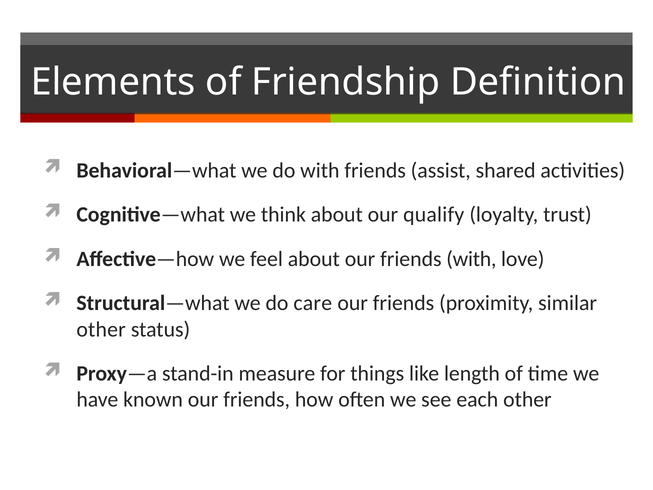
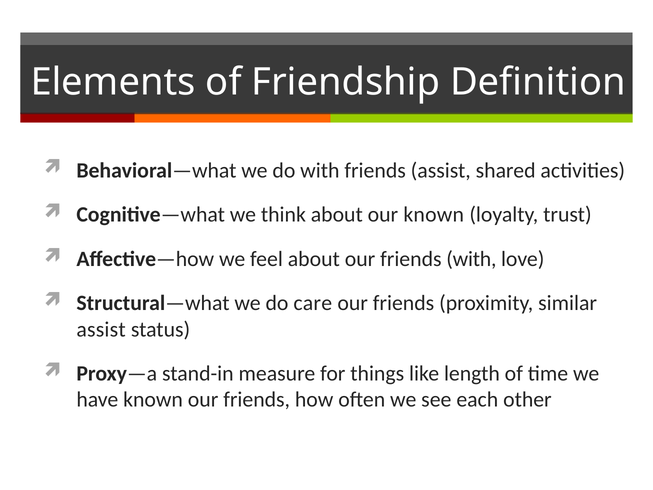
our qualify: qualify -> known
other at (101, 329): other -> assist
